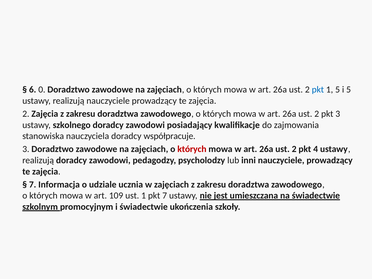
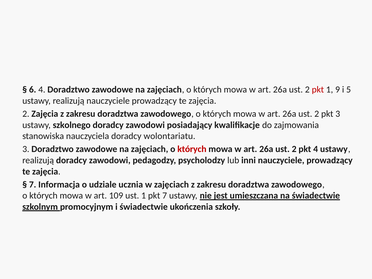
6 0: 0 -> 4
pkt at (318, 90) colour: blue -> red
1 5: 5 -> 9
współpracuje: współpracuje -> wolontariatu
